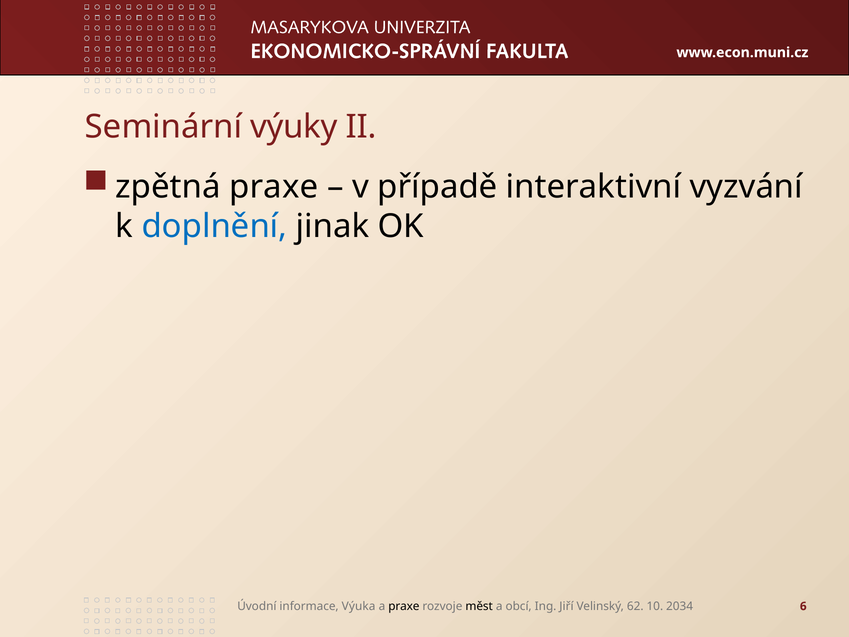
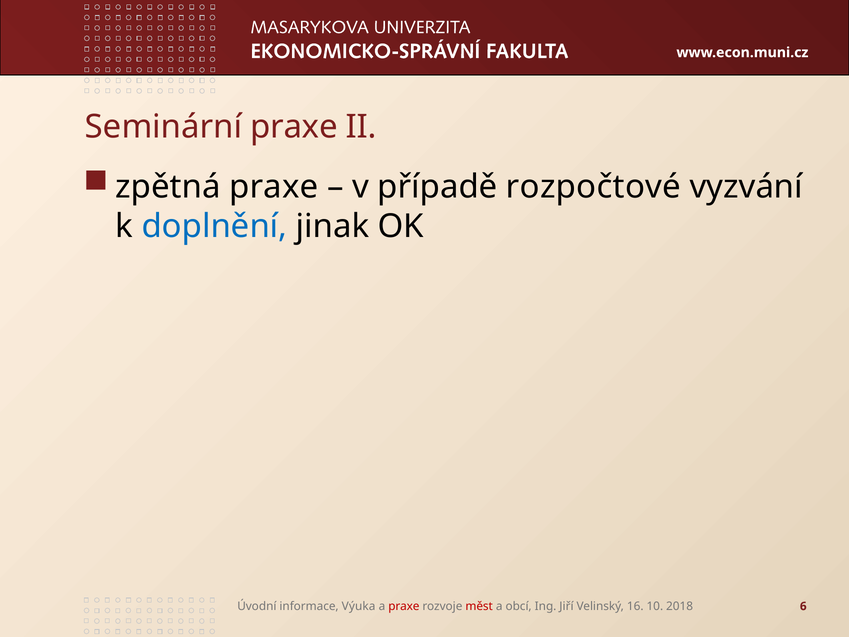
Seminární výuky: výuky -> praxe
interaktivní: interaktivní -> rozpočtové
praxe at (404, 606) colour: black -> red
měst colour: black -> red
62: 62 -> 16
2034: 2034 -> 2018
